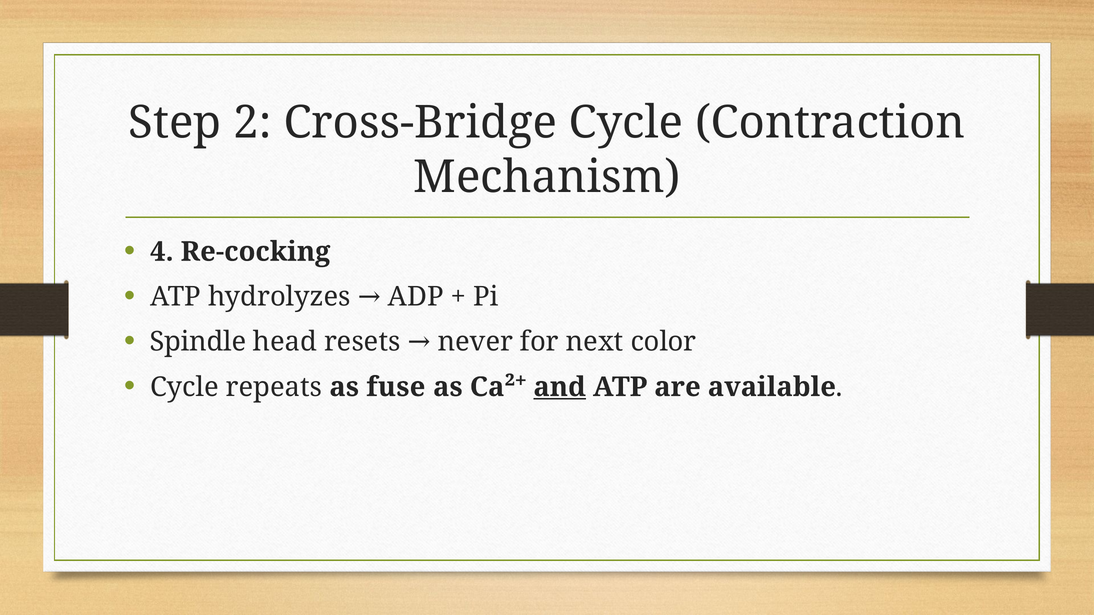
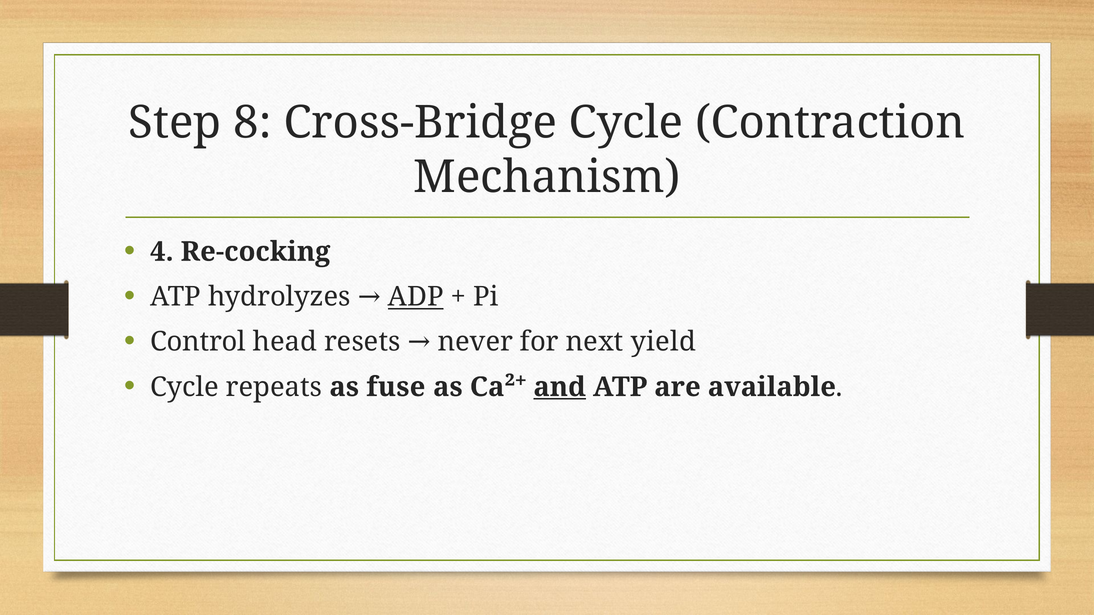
2: 2 -> 8
ADP underline: none -> present
Spindle: Spindle -> Control
color: color -> yield
